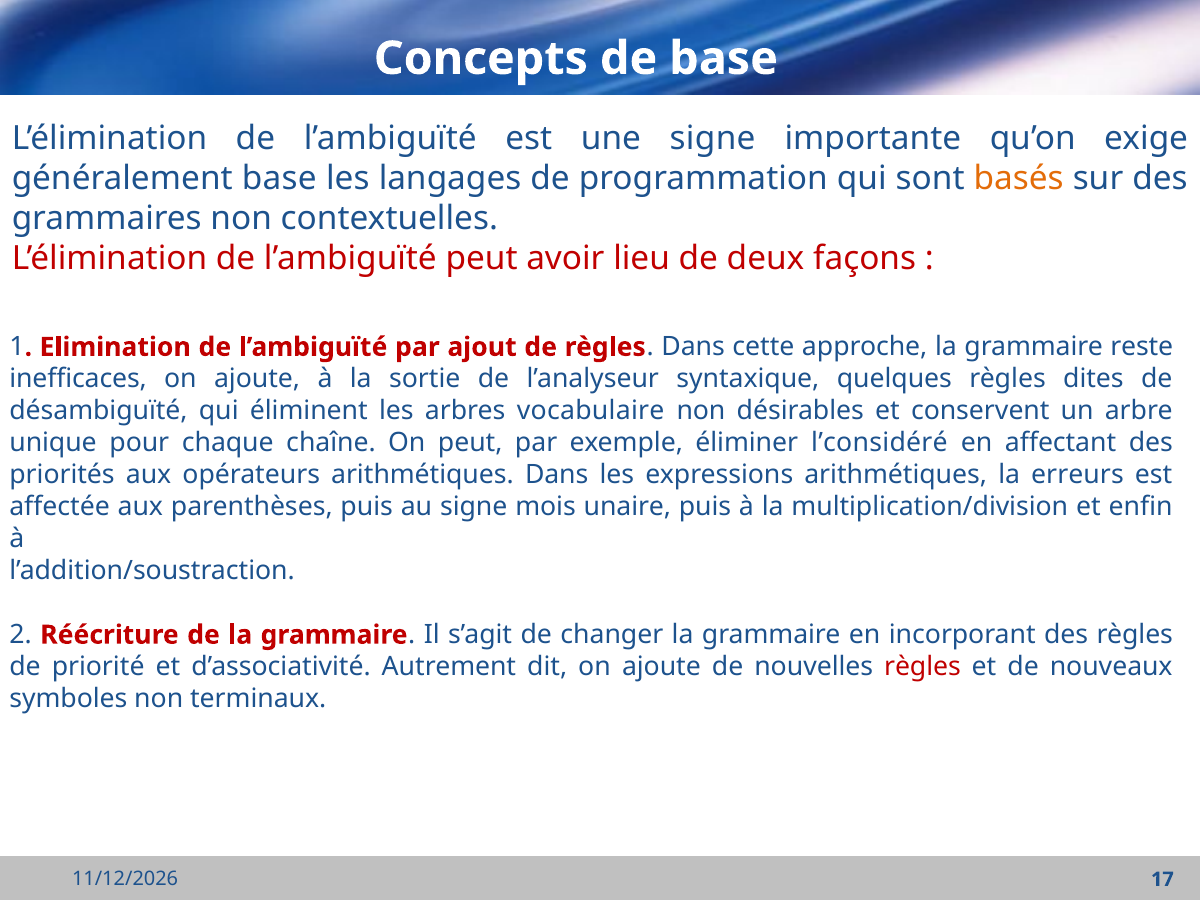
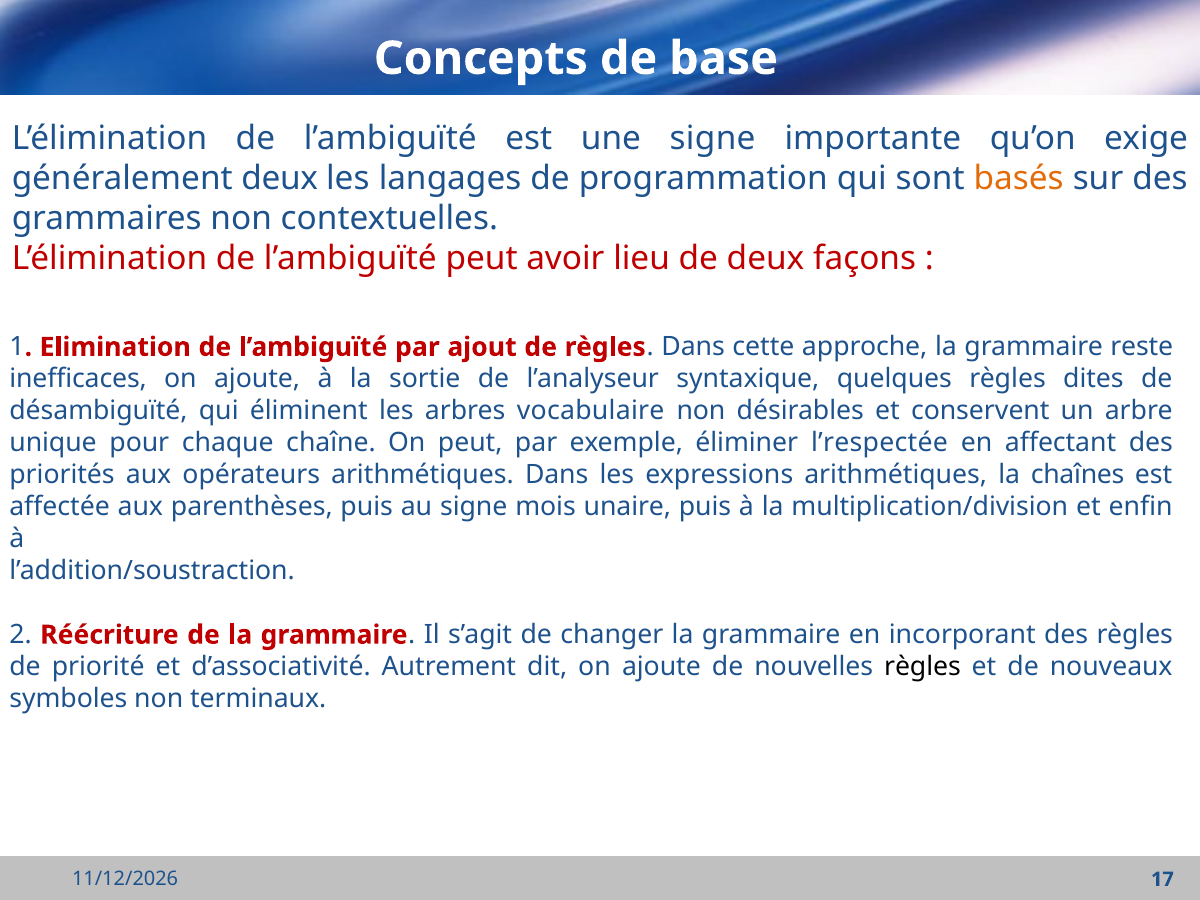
généralement base: base -> deux
l’considéré: l’considéré -> l’respectée
erreurs: erreurs -> chaînes
règles at (922, 667) colour: red -> black
